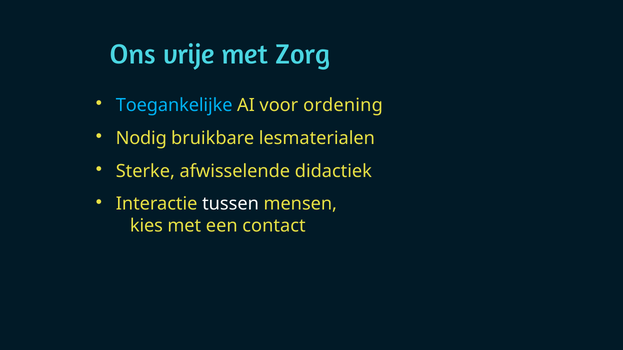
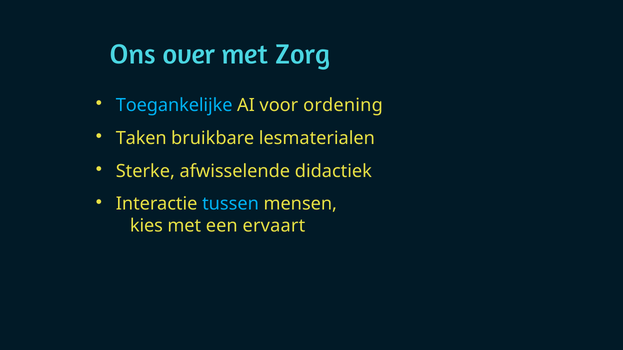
vrije: vrije -> over
Nodig: Nodig -> Taken
tussen colour: white -> light blue
contact: contact -> ervaart
